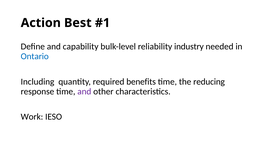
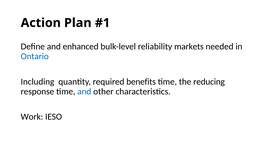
Best: Best -> Plan
capability: capability -> enhanced
industry: industry -> markets
and at (84, 91) colour: purple -> blue
